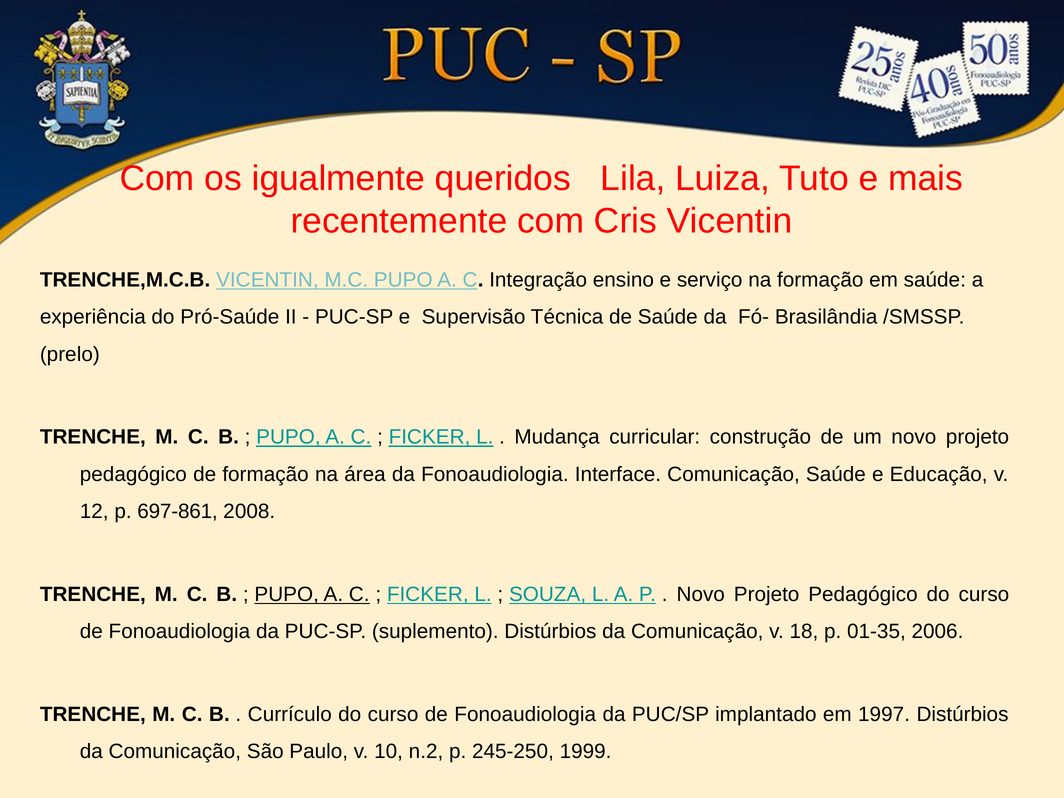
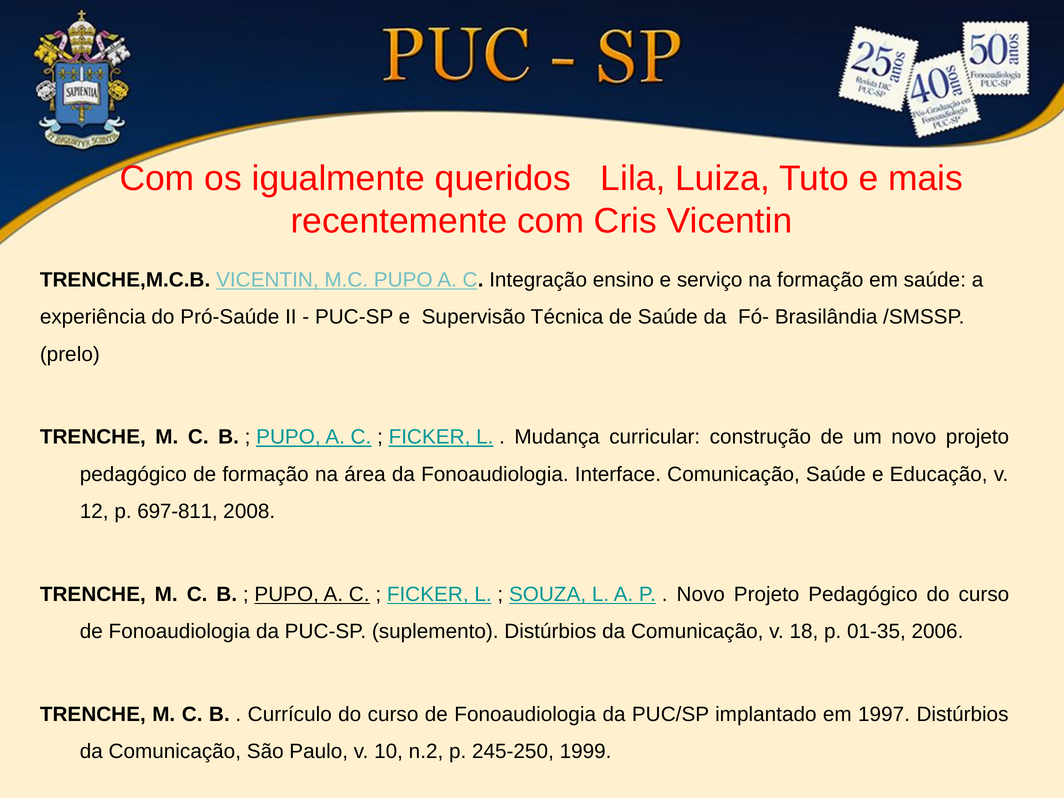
697-861: 697-861 -> 697-811
